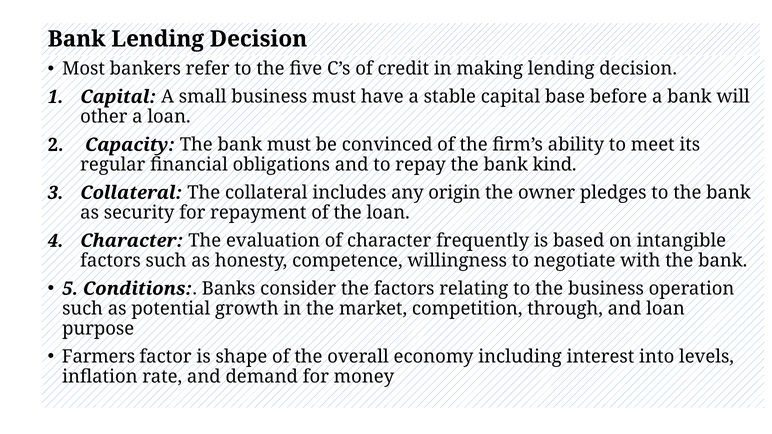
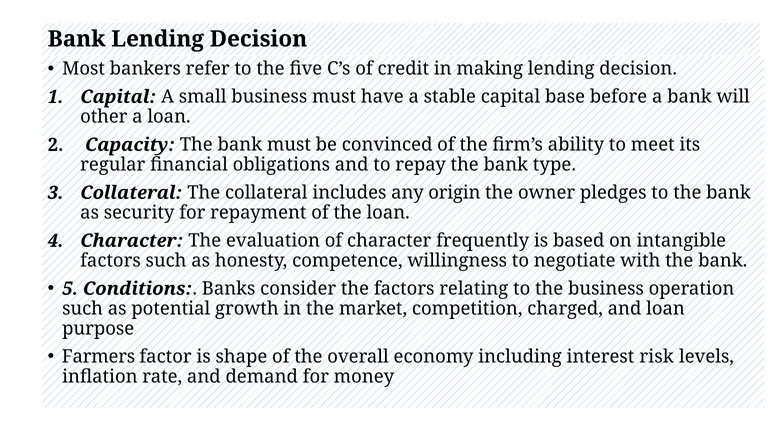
kind: kind -> type
through: through -> charged
into: into -> risk
